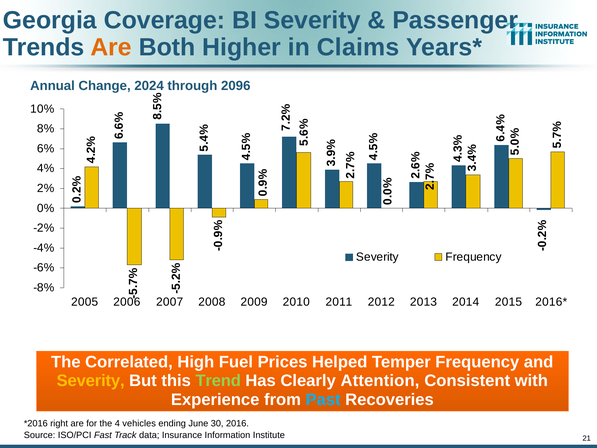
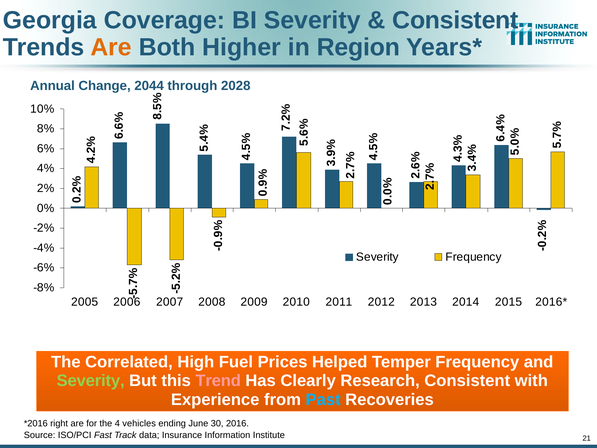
Passenger at (455, 20): Passenger -> Consistent
Claims: Claims -> Region
2024: 2024 -> 2044
2096: 2096 -> 2028
Severity at (91, 381) colour: yellow -> light green
Trend colour: light green -> pink
Attention: Attention -> Research
